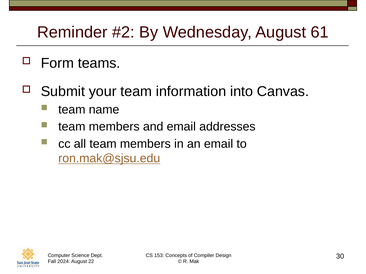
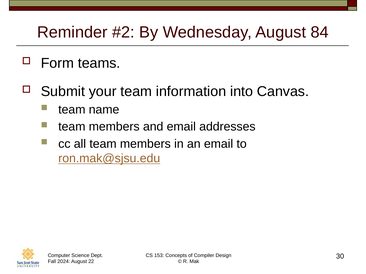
61: 61 -> 84
